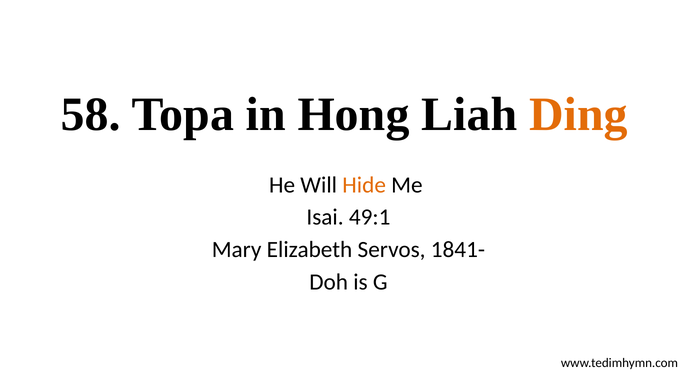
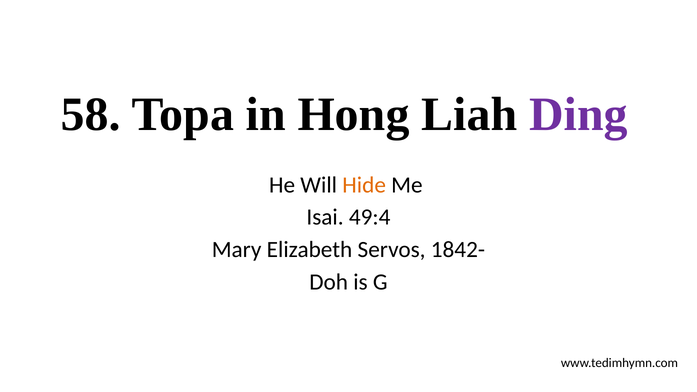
Ding colour: orange -> purple
49:1: 49:1 -> 49:4
1841-: 1841- -> 1842-
